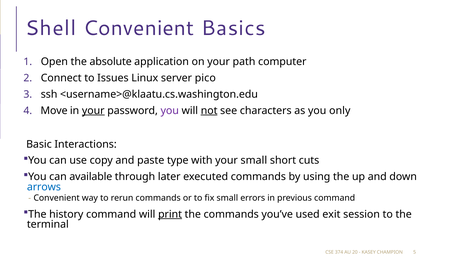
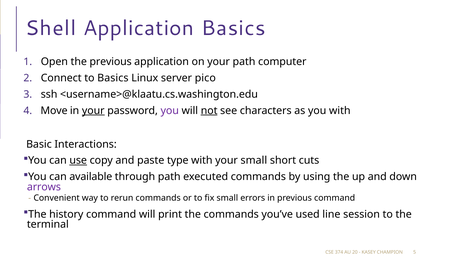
Shell Convenient: Convenient -> Application
the absolute: absolute -> previous
to Issues: Issues -> Basics
you only: only -> with
use underline: none -> present
through later: later -> path
arrows colour: blue -> purple
print underline: present -> none
exit: exit -> line
